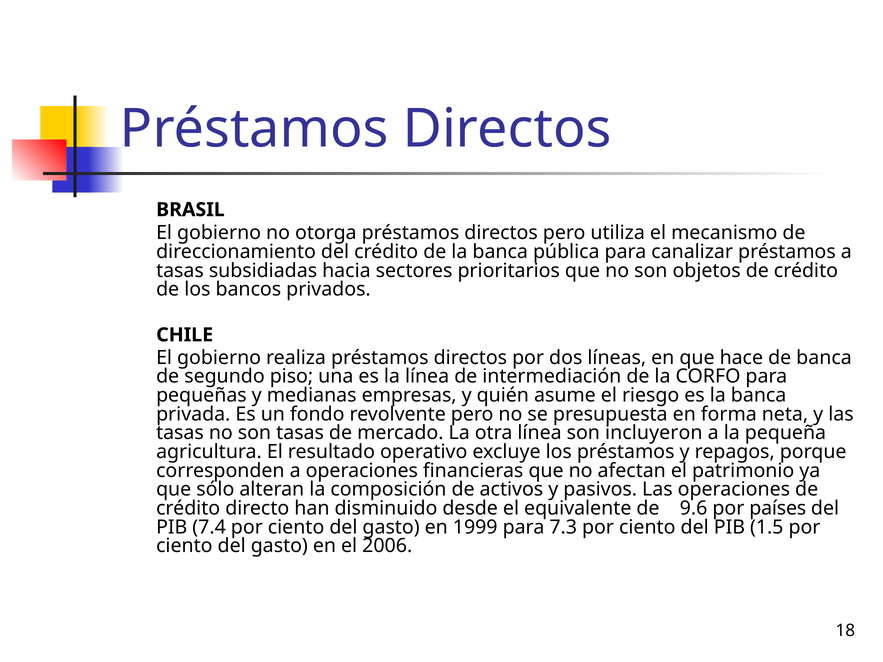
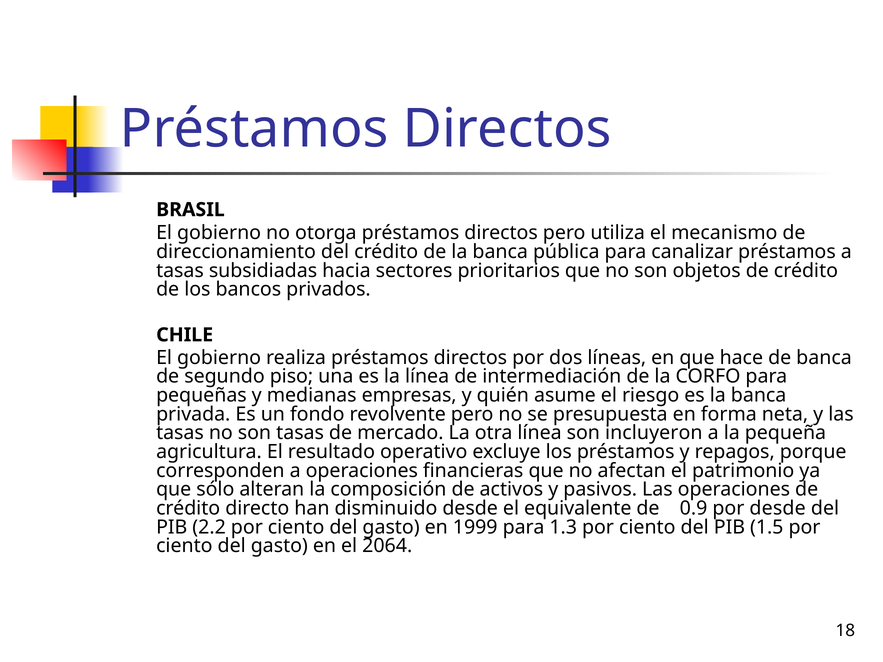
9.6: 9.6 -> 0.9
por países: países -> desde
7.4: 7.4 -> 2.2
7.3: 7.3 -> 1.3
2006: 2006 -> 2064
